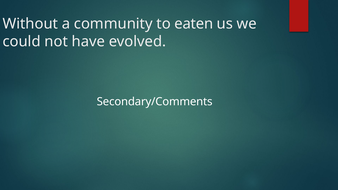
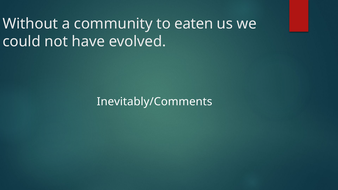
Secondary/Comments: Secondary/Comments -> Inevitably/Comments
